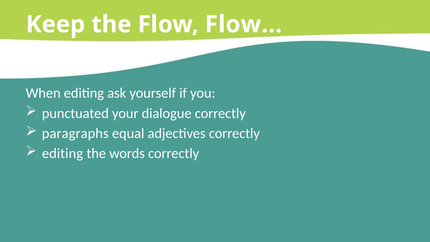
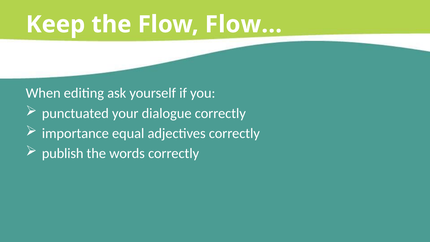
paragraphs: paragraphs -> importance
editing at (63, 153): editing -> publish
